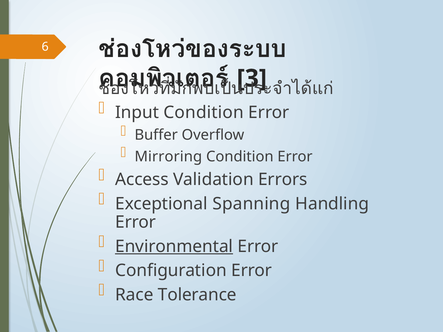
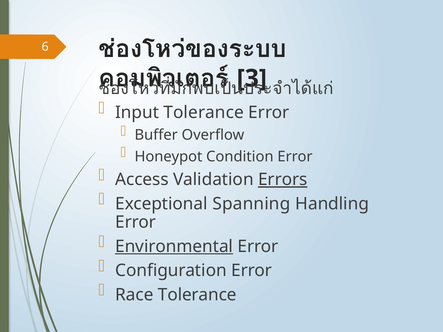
Input Condition: Condition -> Tolerance
Mirroring: Mirroring -> Honeypot
Errors underline: none -> present
